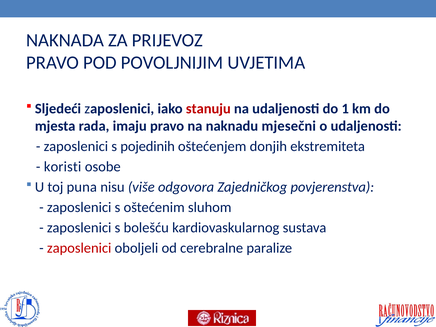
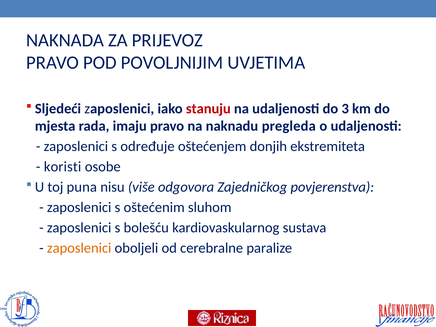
1: 1 -> 3
mjesečni: mjesečni -> pregleda
pojedinih: pojedinih -> određuje
zaposlenici at (79, 248) colour: red -> orange
